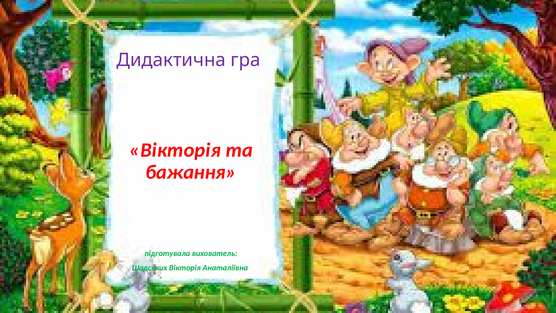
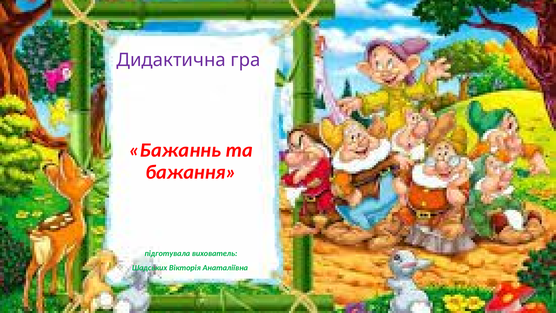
Вікторія at (175, 150): Вікторія -> Бажаннь
